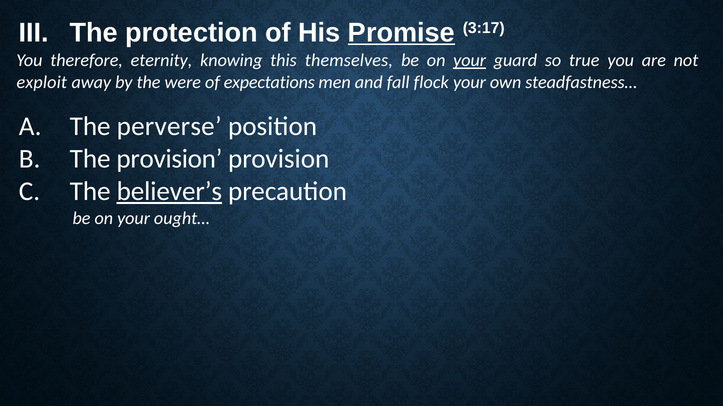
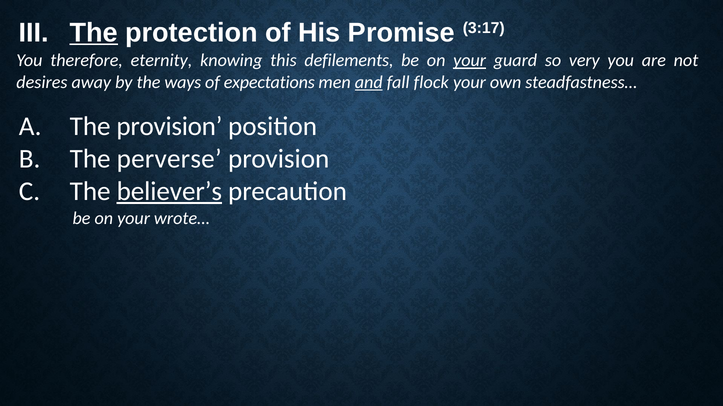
The at (94, 33) underline: none -> present
Promise underline: present -> none
themselves: themselves -> defilements
true: true -> very
exploit: exploit -> desires
were: were -> ways
and underline: none -> present
The perverse: perverse -> provision
The provision: provision -> perverse
ought…: ought… -> wrote…
